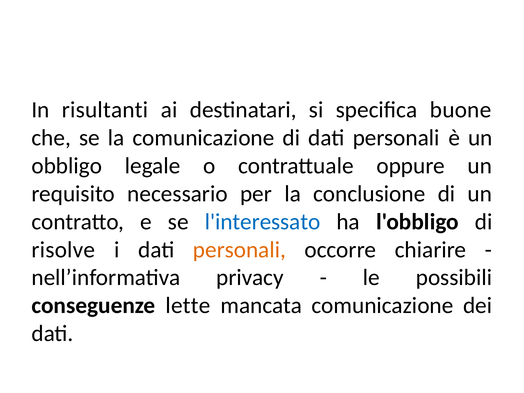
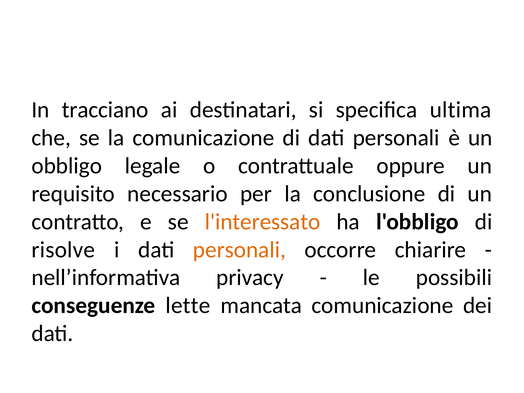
risultanti: risultanti -> tracciano
buone: buone -> ultima
l'interessato colour: blue -> orange
